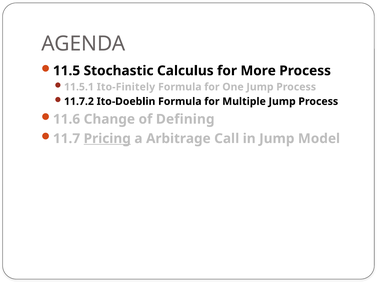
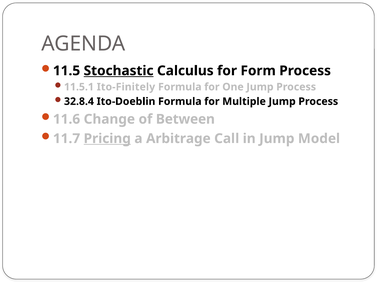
Stochastic underline: none -> present
More: More -> Form
11.7.2: 11.7.2 -> 32.8.4
Defining: Defining -> Between
